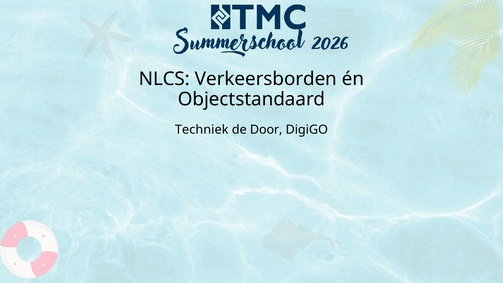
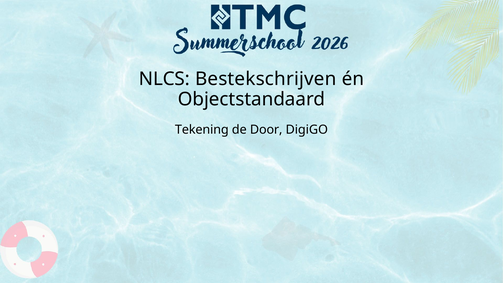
Verkeersborden: Verkeersborden -> Bestekschrijven
Techniek: Techniek -> Tekening
